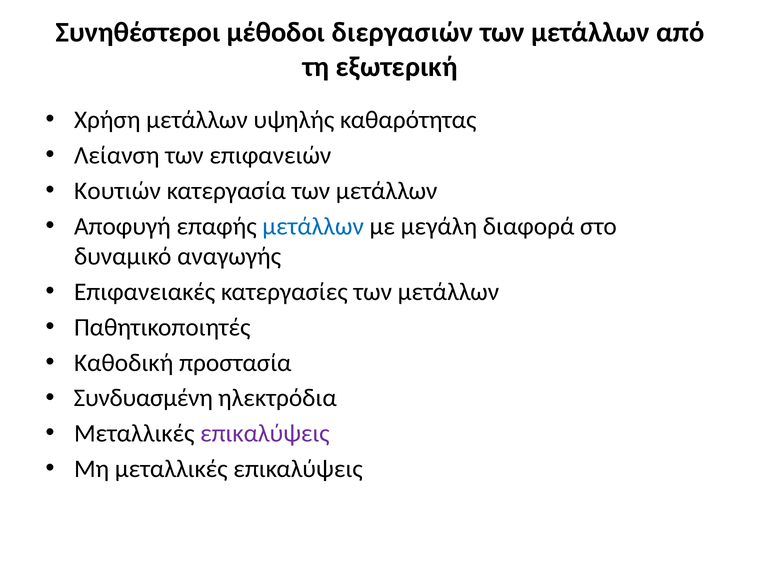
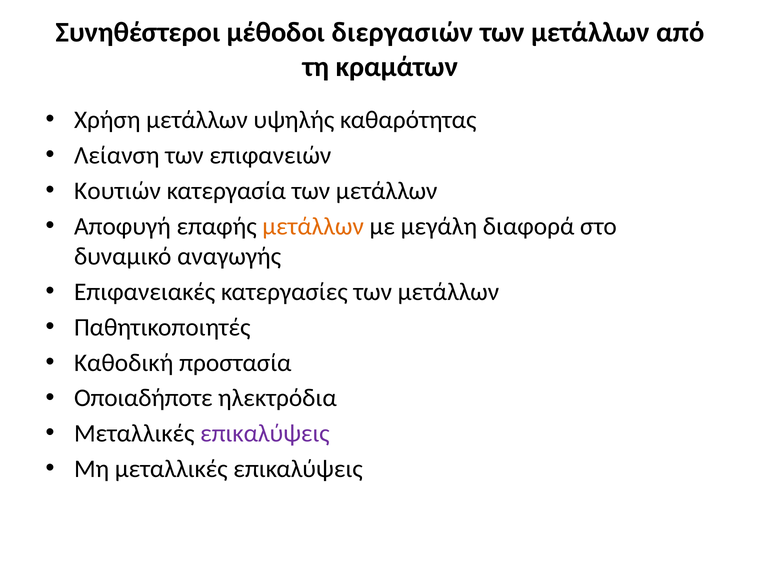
εξωτερική: εξωτερική -> κραμάτων
μετάλλων at (313, 226) colour: blue -> orange
Συνδυασμένη: Συνδυασμένη -> Οποιαδήποτε
